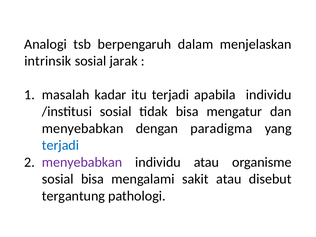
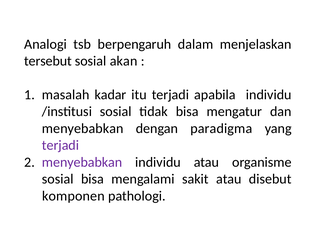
intrinsik: intrinsik -> tersebut
jarak: jarak -> akan
terjadi at (60, 145) colour: blue -> purple
tergantung: tergantung -> komponen
